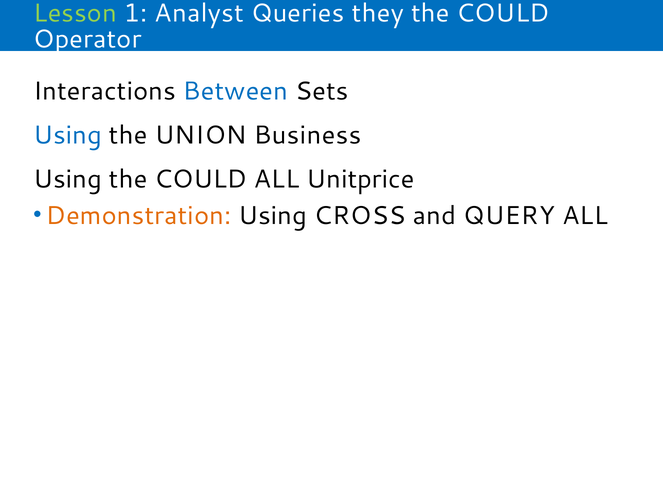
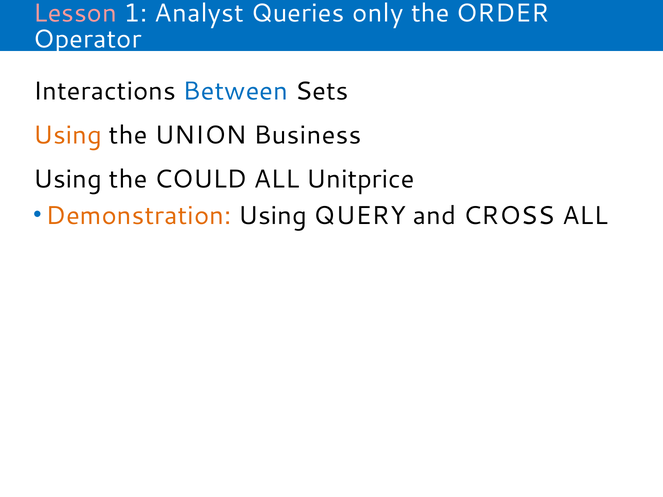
Lesson colour: light green -> pink
they: they -> only
COULD at (503, 13): COULD -> ORDER
Using at (68, 135) colour: blue -> orange
CROSS: CROSS -> QUERY
QUERY: QUERY -> CROSS
